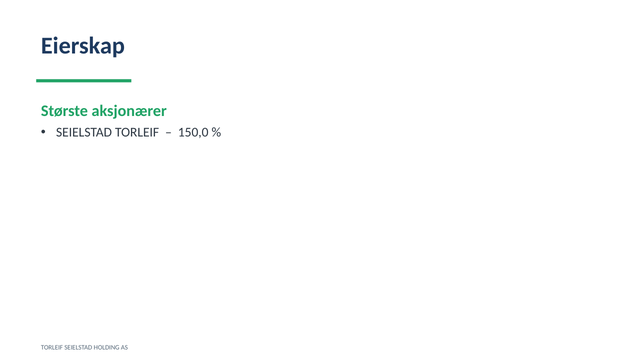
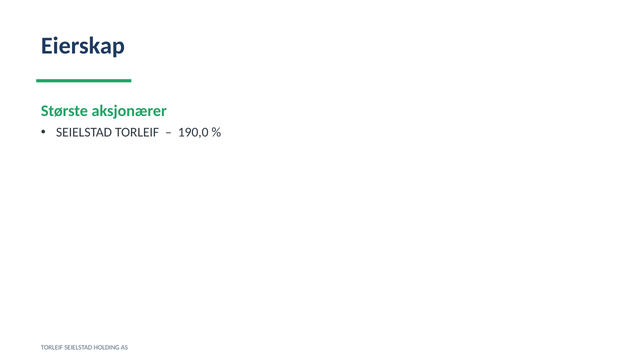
150,0: 150,0 -> 190,0
